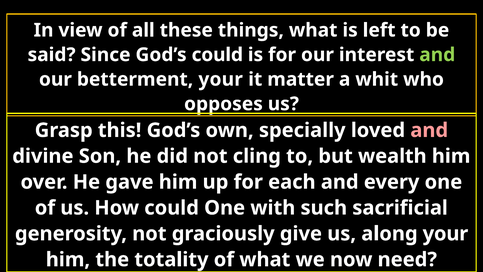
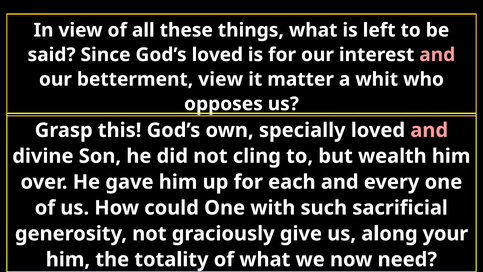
God’s could: could -> loved
and at (437, 55) colour: light green -> pink
betterment your: your -> view
